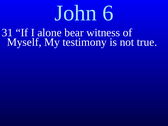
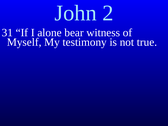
6: 6 -> 2
